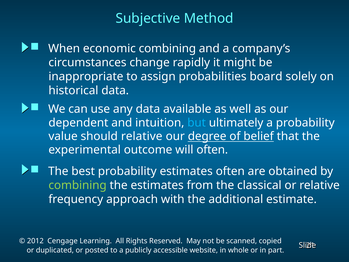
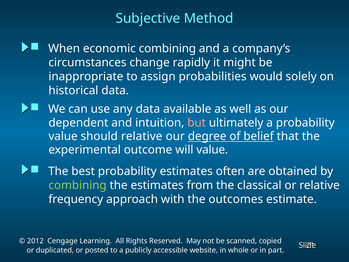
board: board -> would
but colour: light blue -> pink
will often: often -> value
additional: additional -> outcomes
